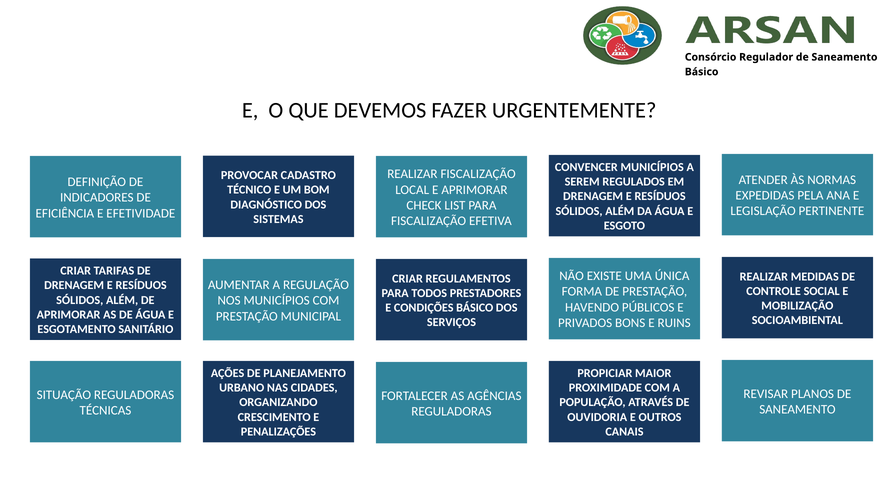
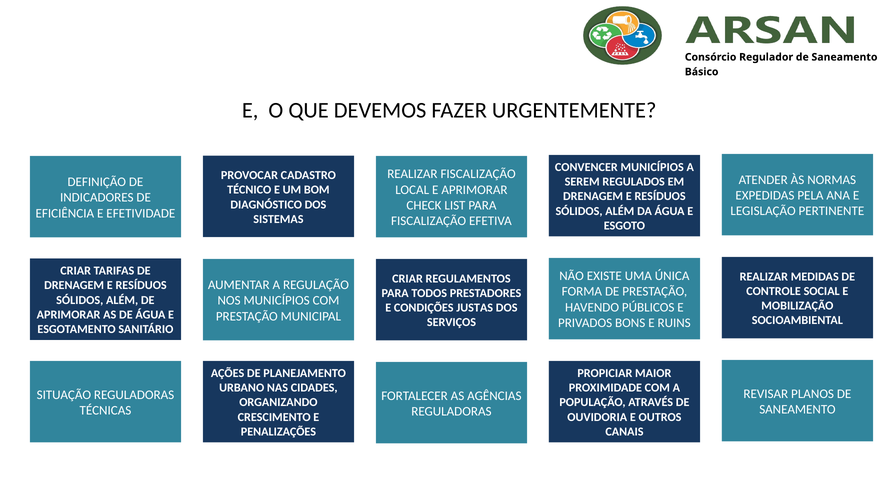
CONDIÇÕES BÁSICO: BÁSICO -> JUSTAS
